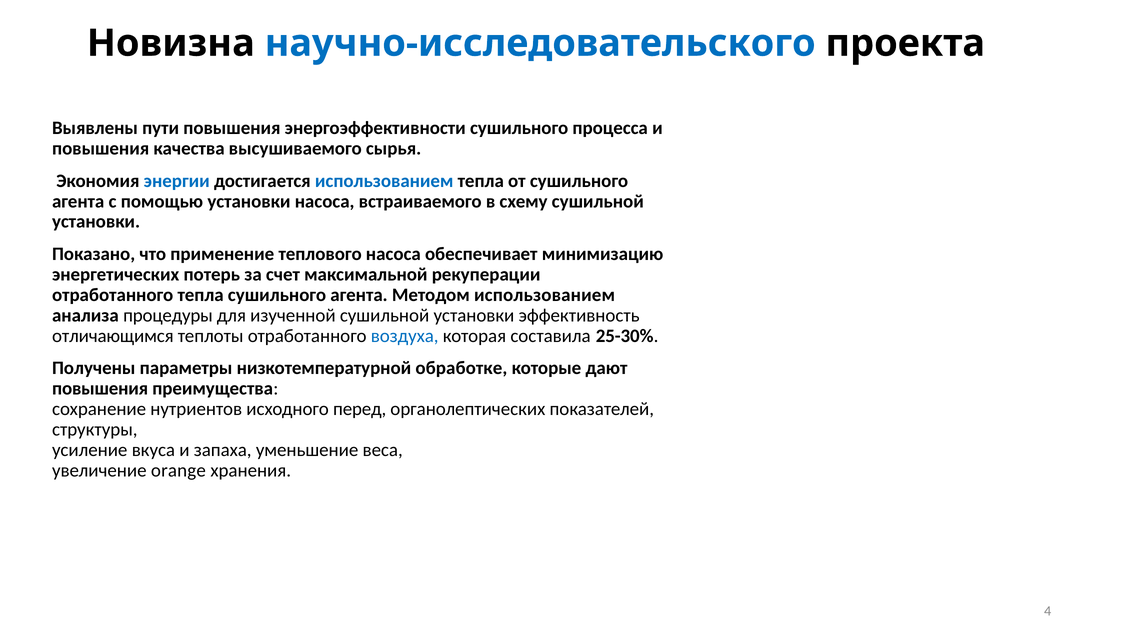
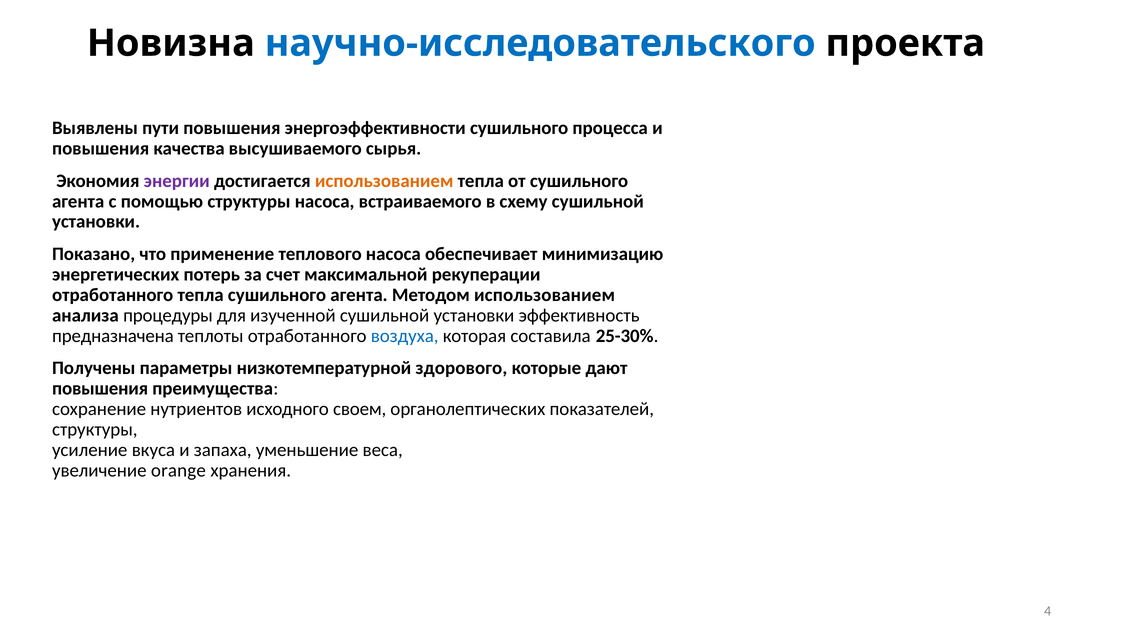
энергии colour: blue -> purple
использованием at (384, 181) colour: blue -> orange
помощью установки: установки -> структуры
отличающимся: отличающимся -> предназначена
обработке: обработке -> здорового
перед: перед -> своем
